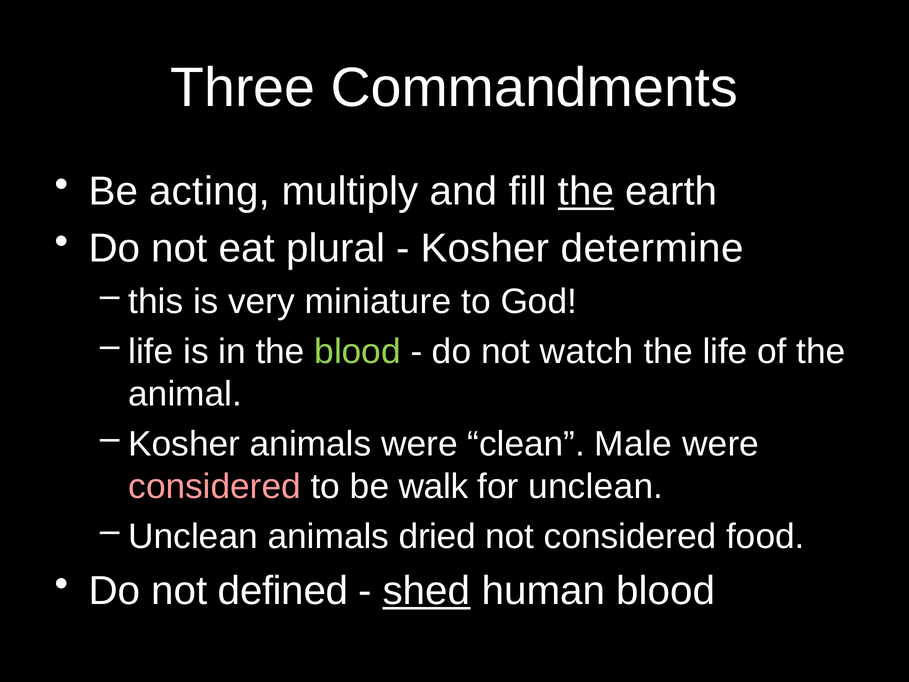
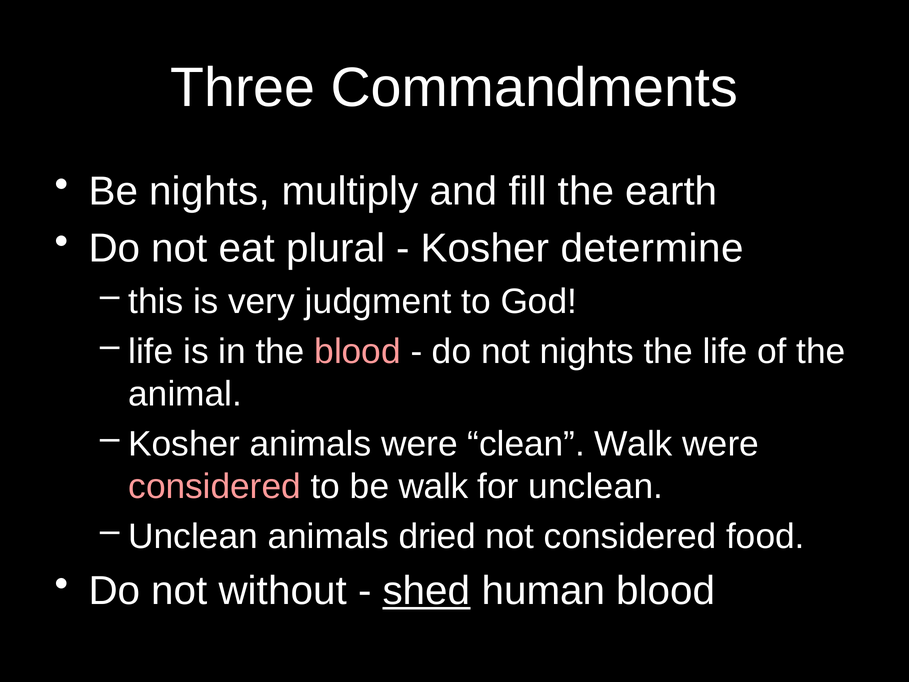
Be acting: acting -> nights
the at (586, 191) underline: present -> none
miniature: miniature -> judgment
blood at (358, 351) colour: light green -> pink
not watch: watch -> nights
clean Male: Male -> Walk
defined: defined -> without
